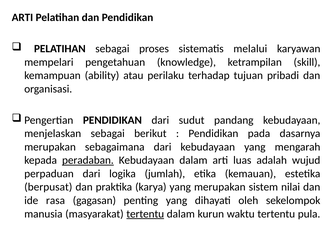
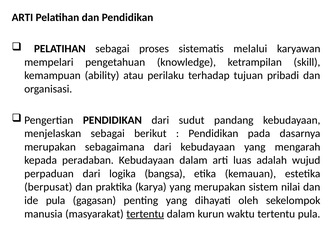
peradaban underline: present -> none
jumlah: jumlah -> bangsa
ide rasa: rasa -> pula
